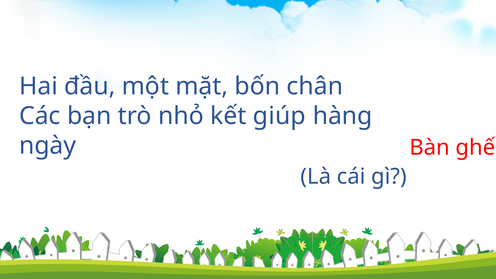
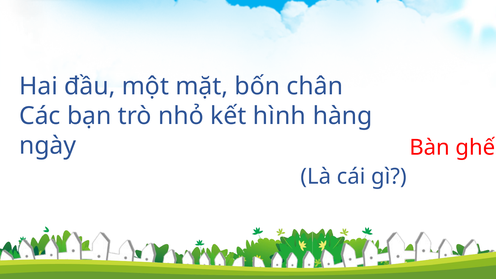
giúp: giúp -> hình
